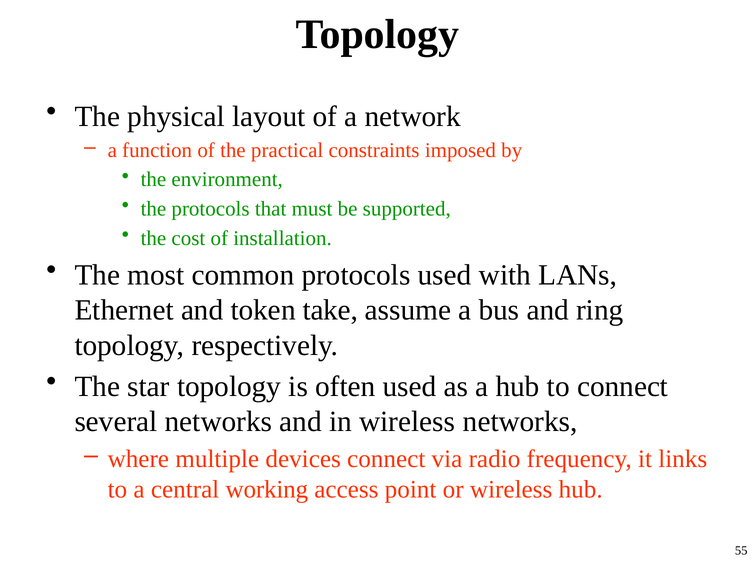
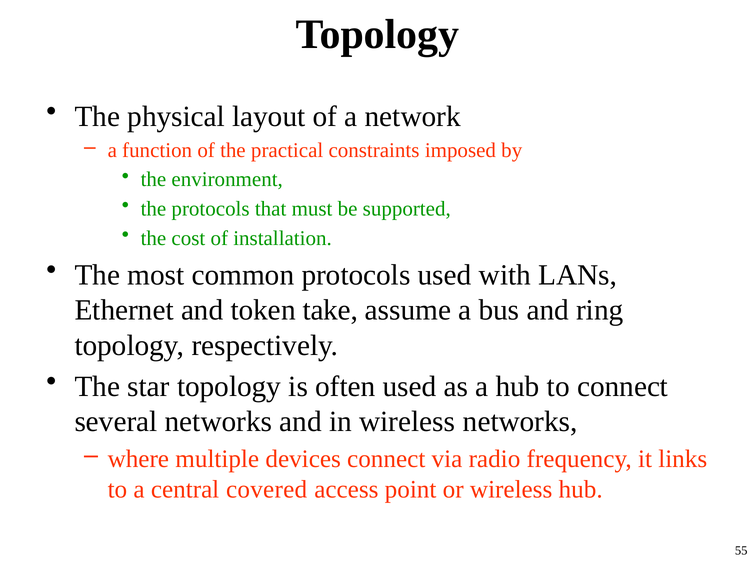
working: working -> covered
